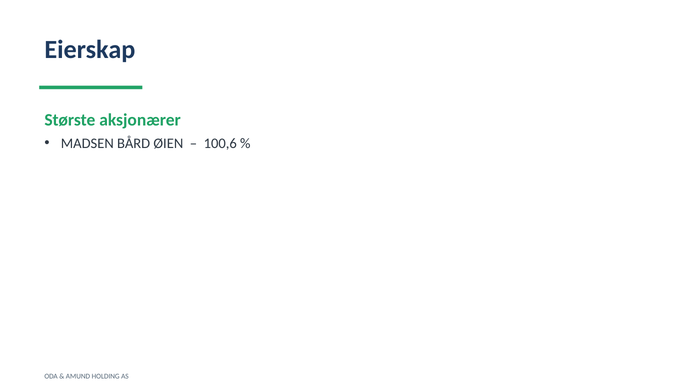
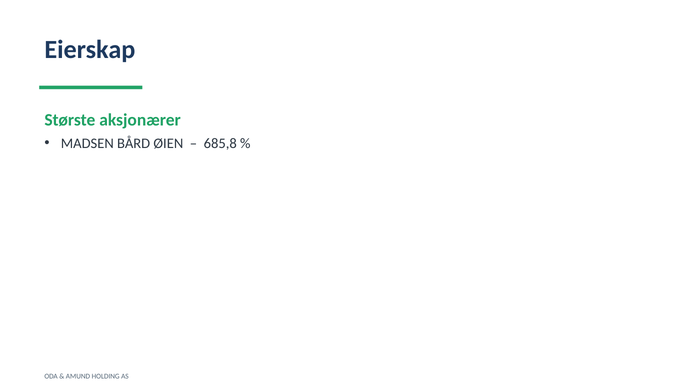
100,6: 100,6 -> 685,8
